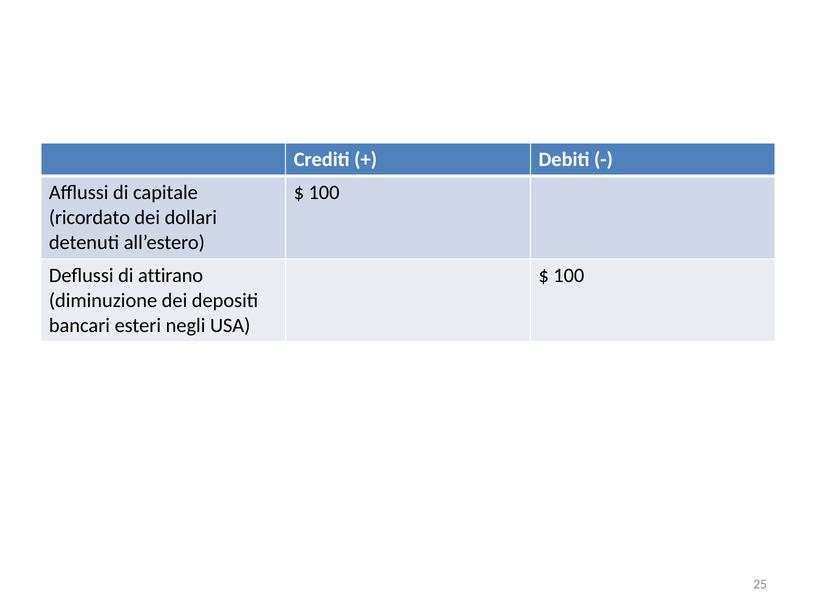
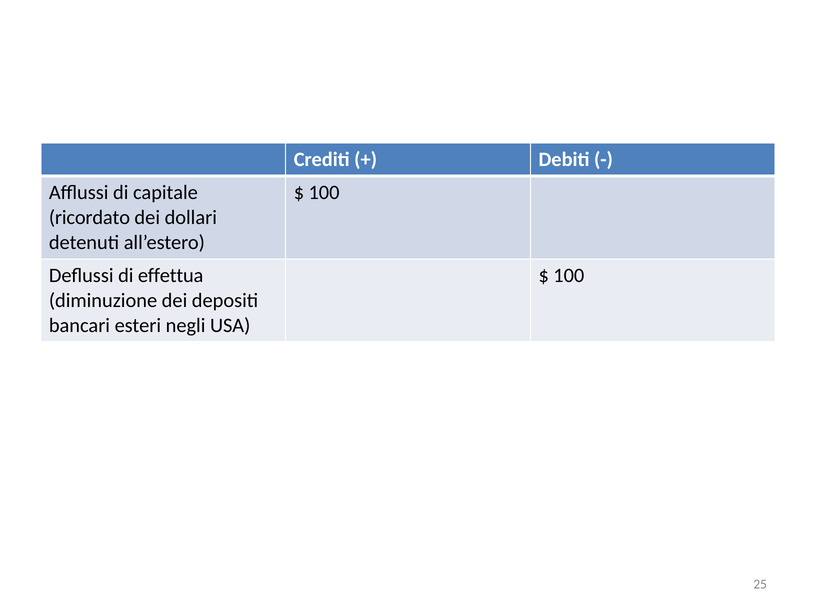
attirano: attirano -> effettua
